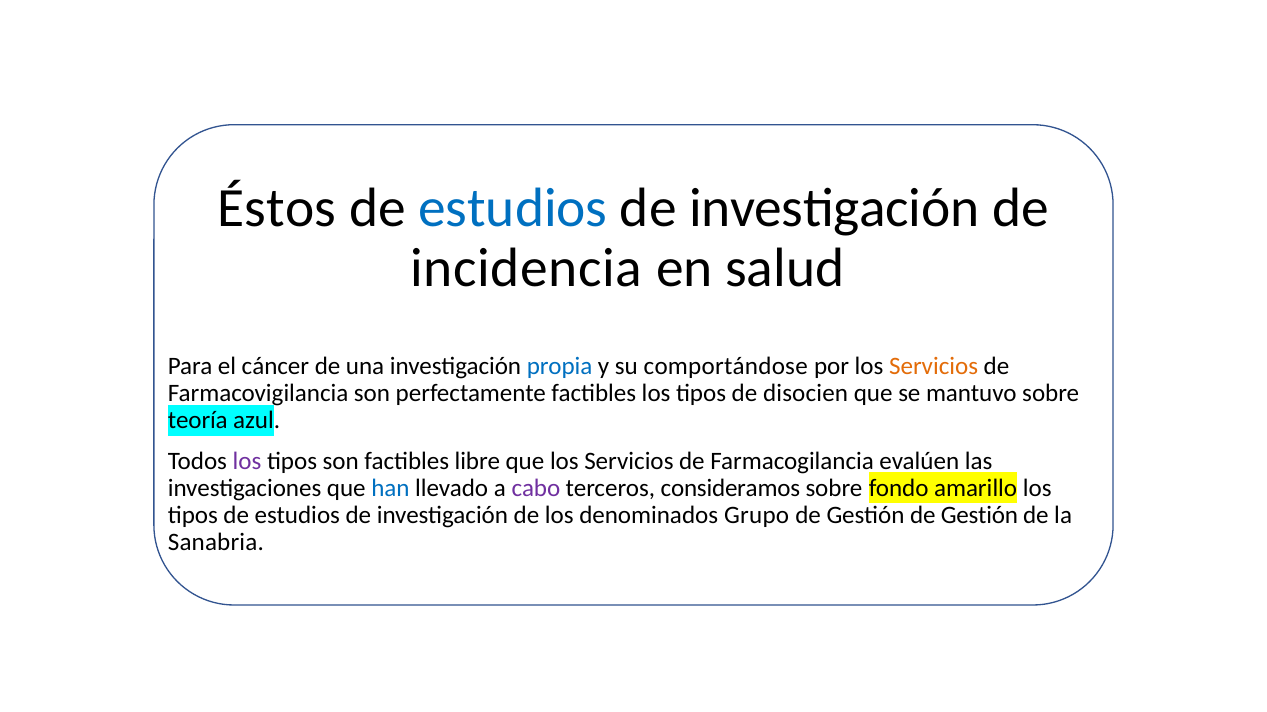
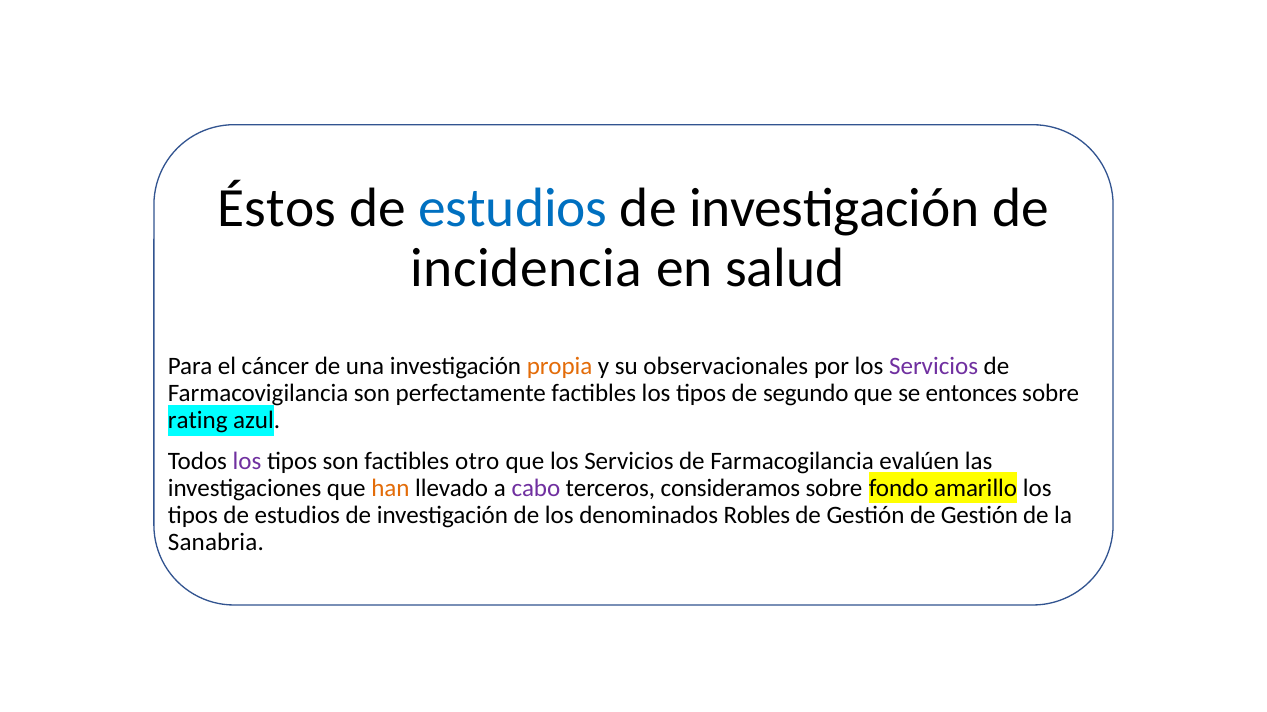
propia colour: blue -> orange
comportándose: comportándose -> observacionales
Servicios at (934, 367) colour: orange -> purple
disocien: disocien -> segundo
mantuvo: mantuvo -> entonces
teoría: teoría -> rating
libre: libre -> otro
han colour: blue -> orange
Grupo: Grupo -> Robles
